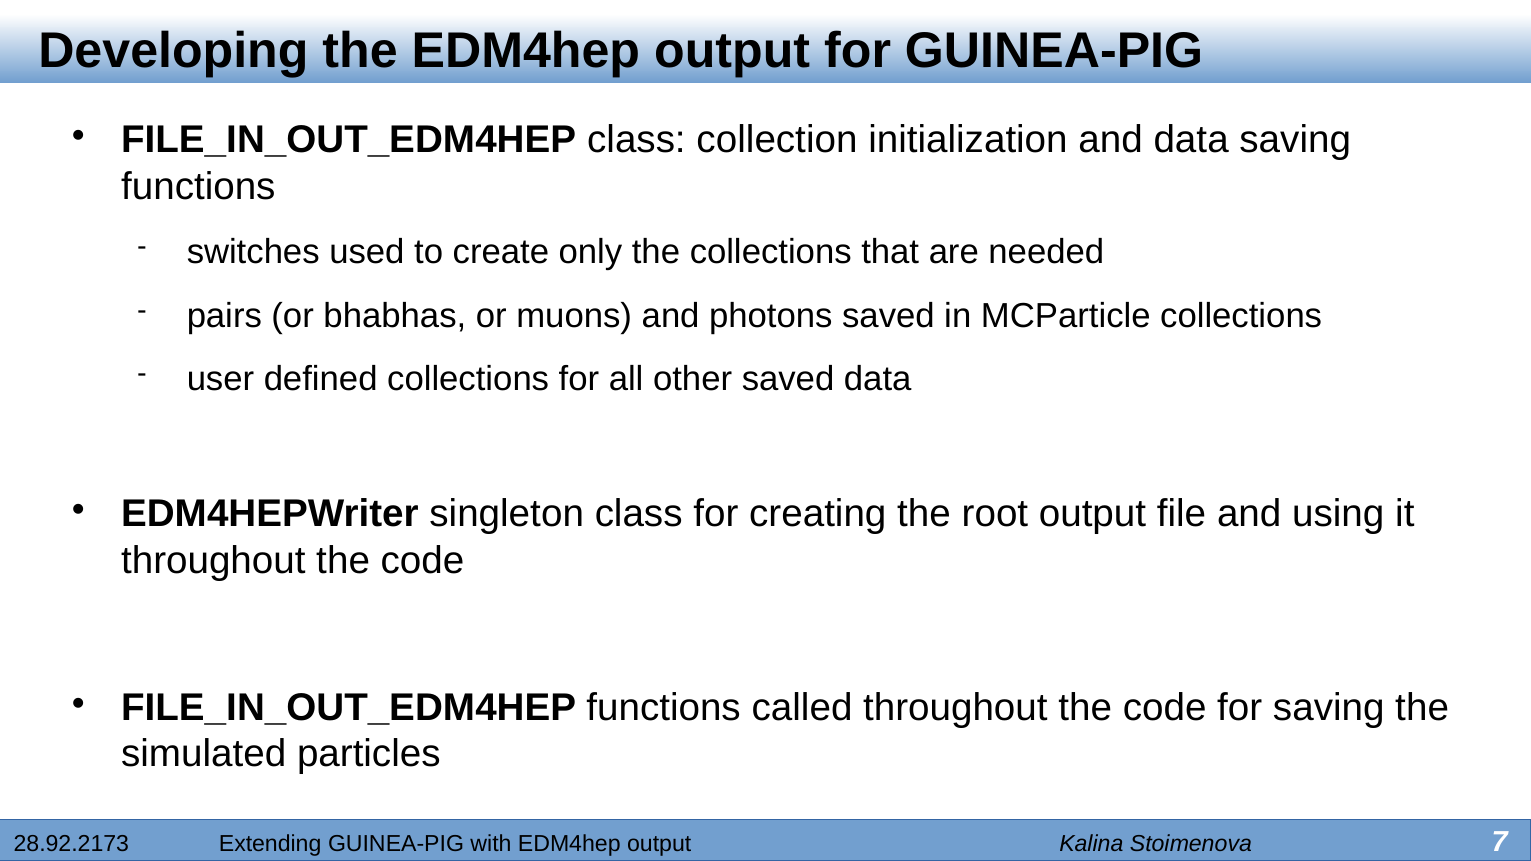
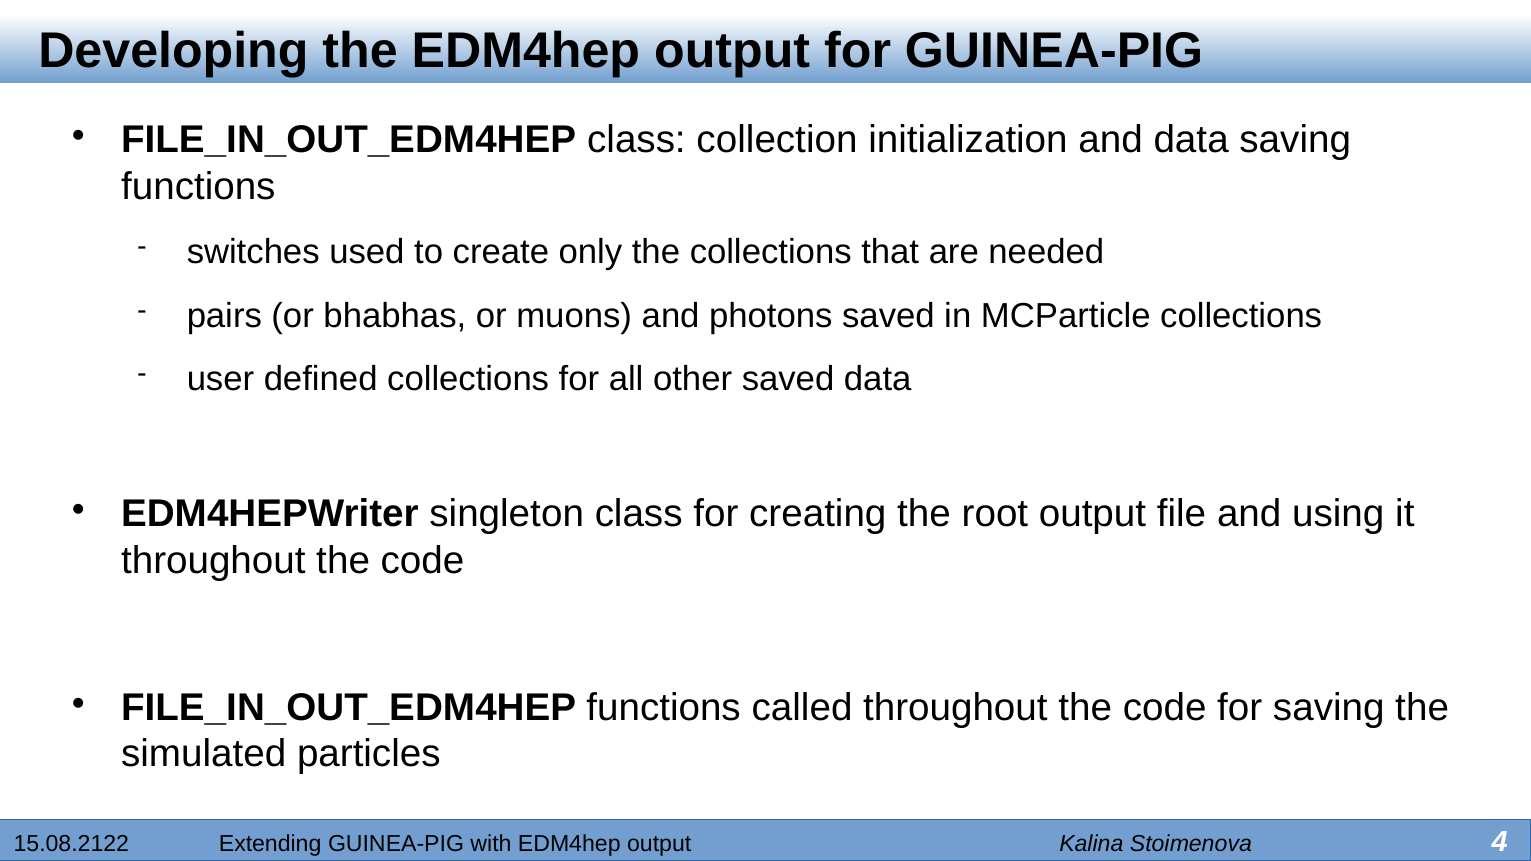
28.92.2173: 28.92.2173 -> 15.08.2122
7: 7 -> 4
